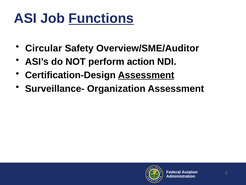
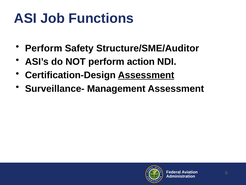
Functions underline: present -> none
Circular at (44, 48): Circular -> Perform
Overview/SME/Auditor: Overview/SME/Auditor -> Structure/SME/Auditor
Organization: Organization -> Management
